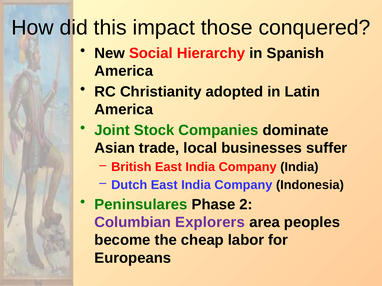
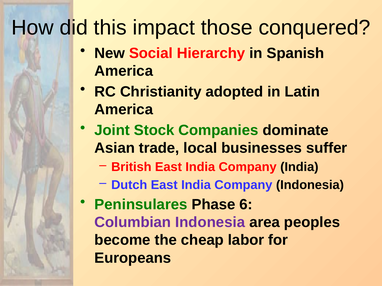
2: 2 -> 6
Columbian Explorers: Explorers -> Indonesia
